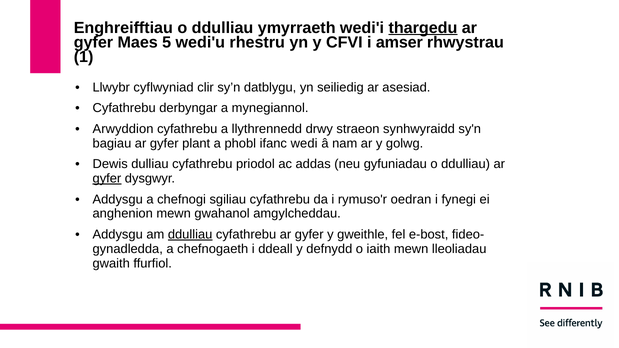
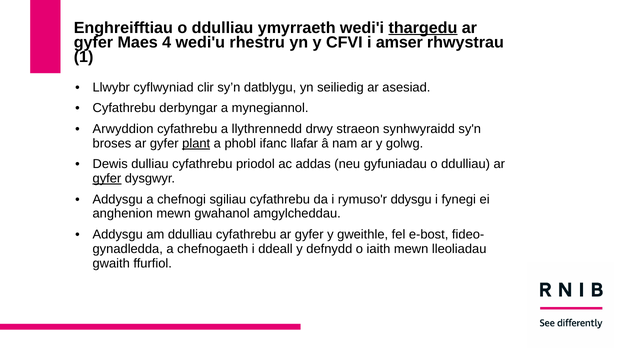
5: 5 -> 4
bagiau: bagiau -> broses
plant underline: none -> present
wedi: wedi -> llafar
oedran: oedran -> ddysgu
ddulliau at (190, 235) underline: present -> none
